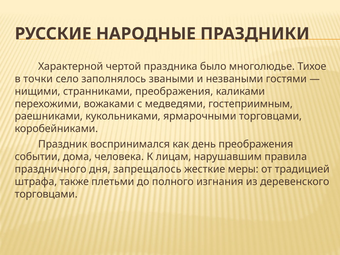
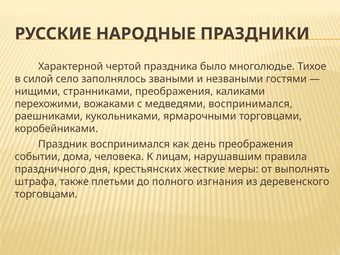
точки: точки -> силой
медведями гостеприимным: гостеприимным -> воспринимался
запрещалось: запрещалось -> крестьянских
традицией: традицией -> выполнять
